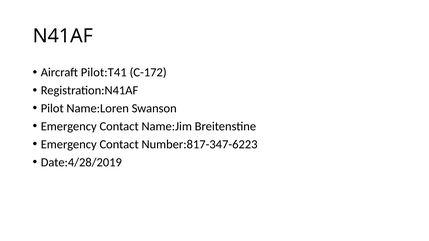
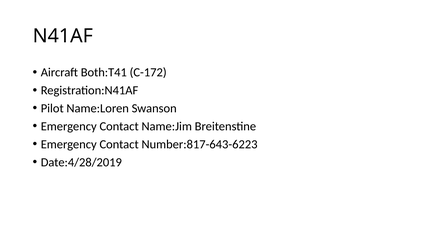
Pilot:T41: Pilot:T41 -> Both:T41
Number:817-347-6223: Number:817-347-6223 -> Number:817-643-6223
